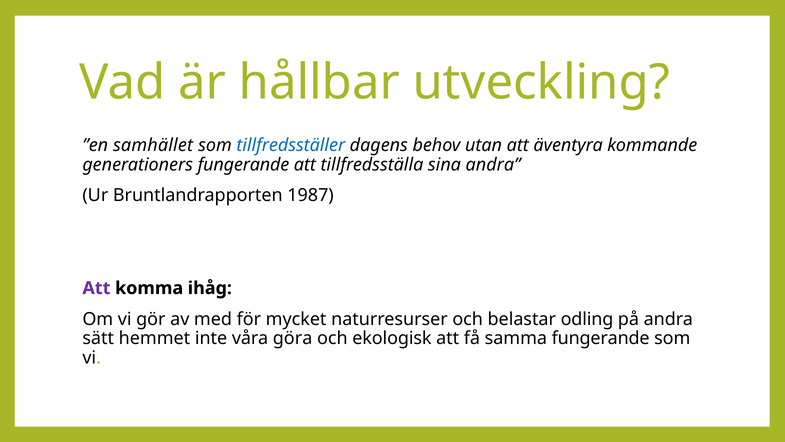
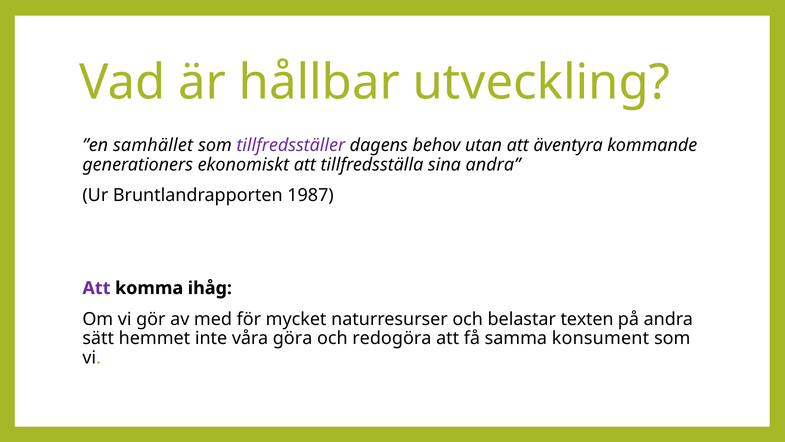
tillfredsställer colour: blue -> purple
generationers fungerande: fungerande -> ekonomiskt
odling: odling -> texten
ekologisk: ekologisk -> redogöra
samma fungerande: fungerande -> konsument
